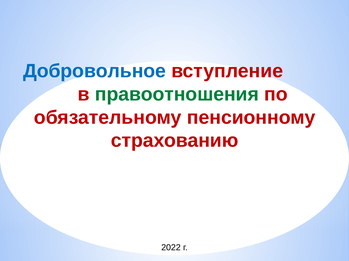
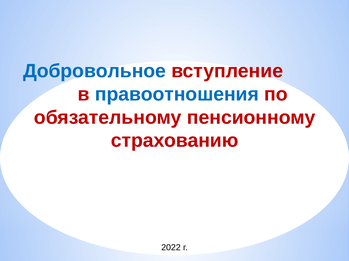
правоотношения colour: green -> blue
